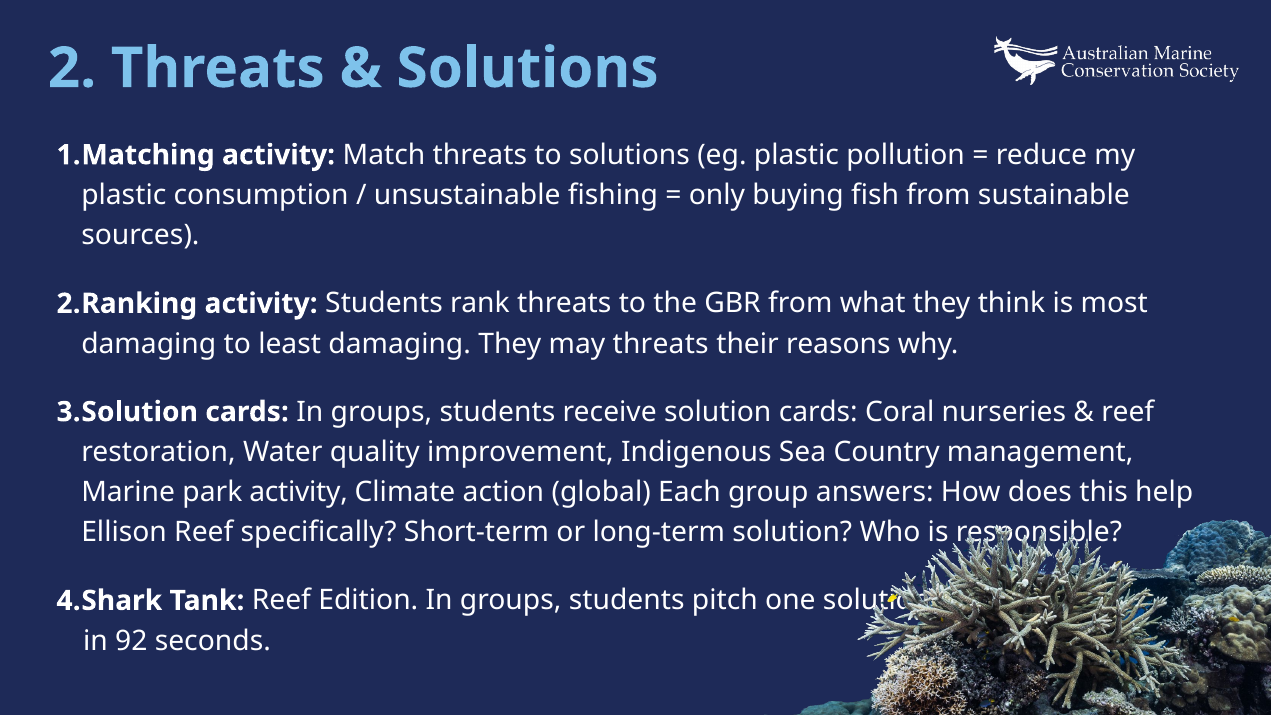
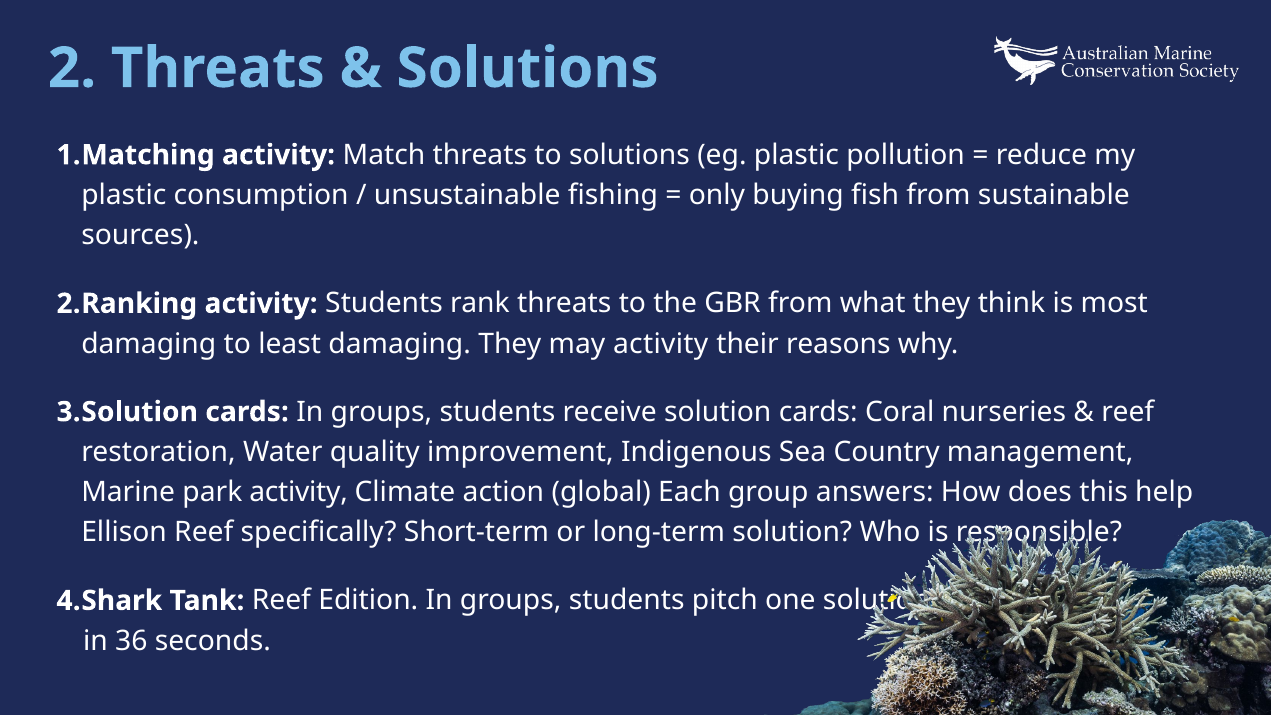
may threats: threats -> activity
92: 92 -> 36
